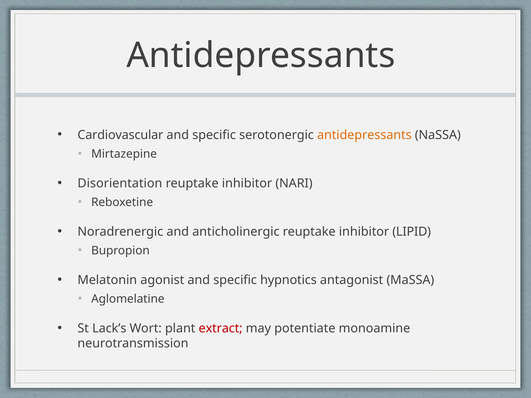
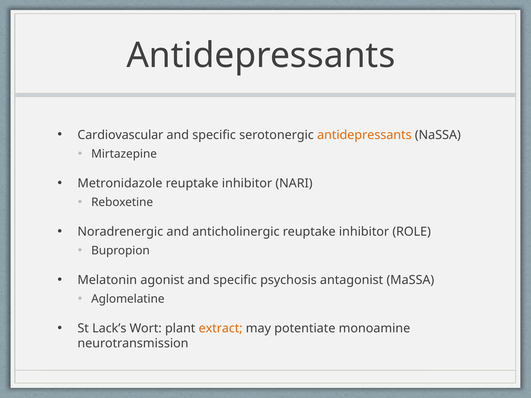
Disorientation: Disorientation -> Metronidazole
LIPID: LIPID -> ROLE
hypnotics: hypnotics -> psychosis
extract colour: red -> orange
